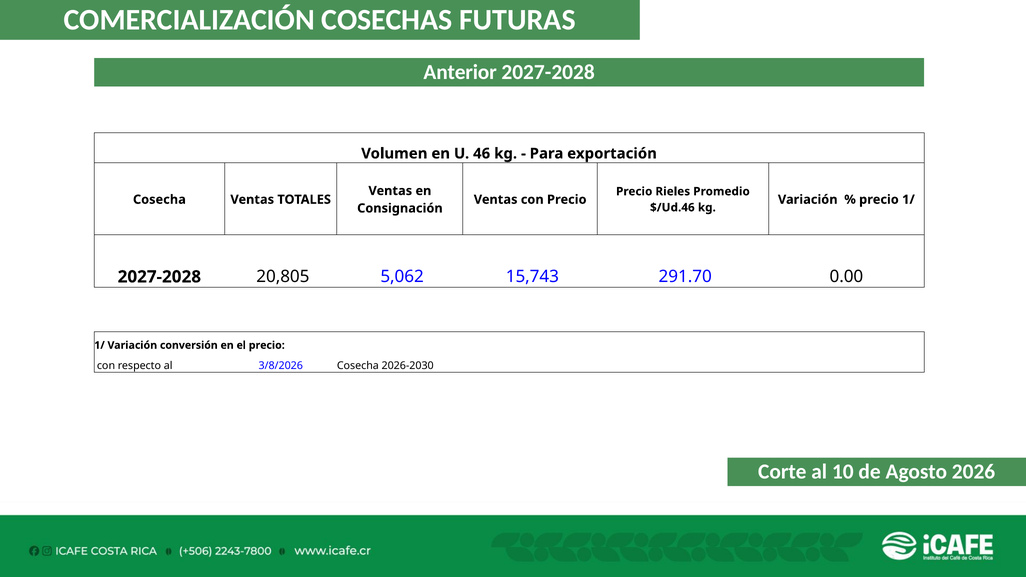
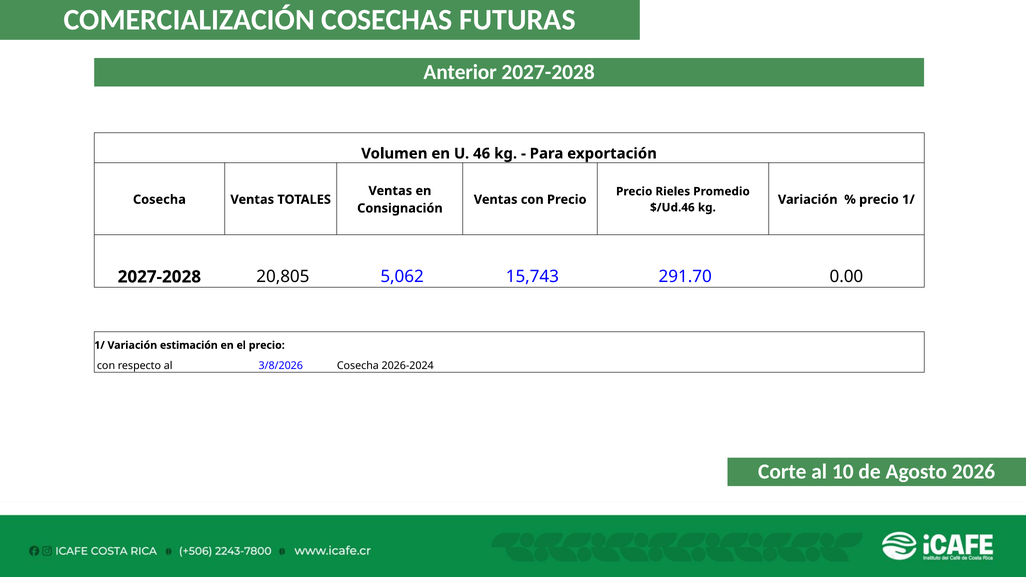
conversión: conversión -> estimación
2026-2030: 2026-2030 -> 2026-2024
